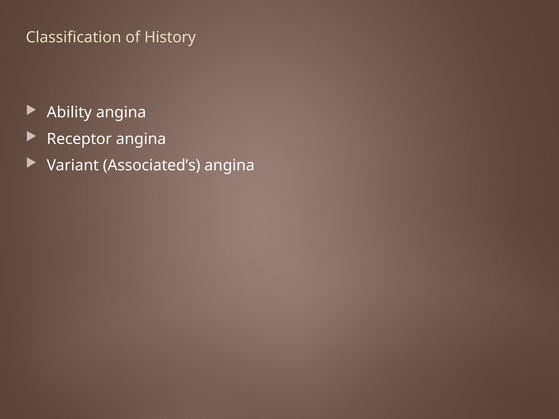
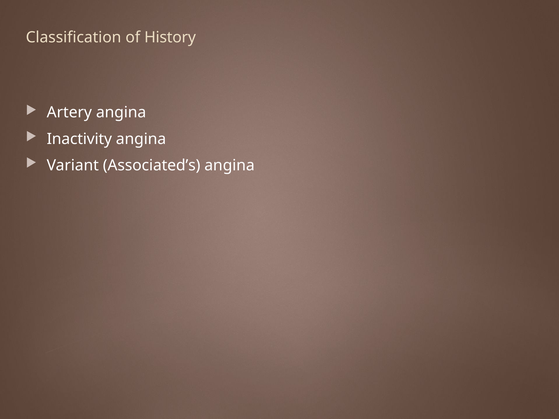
Ability: Ability -> Artery
Receptor: Receptor -> Inactivity
